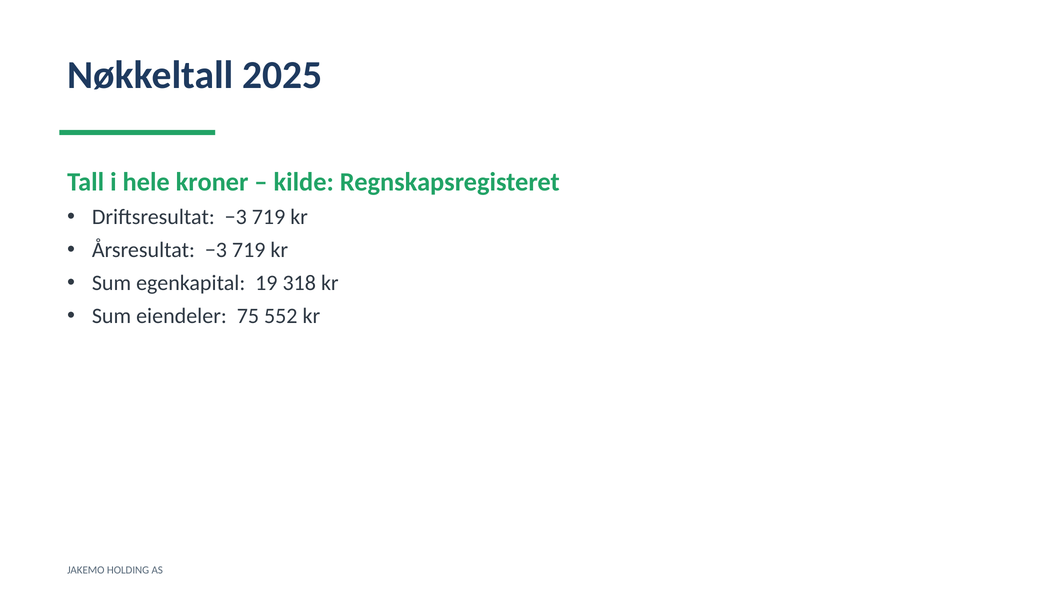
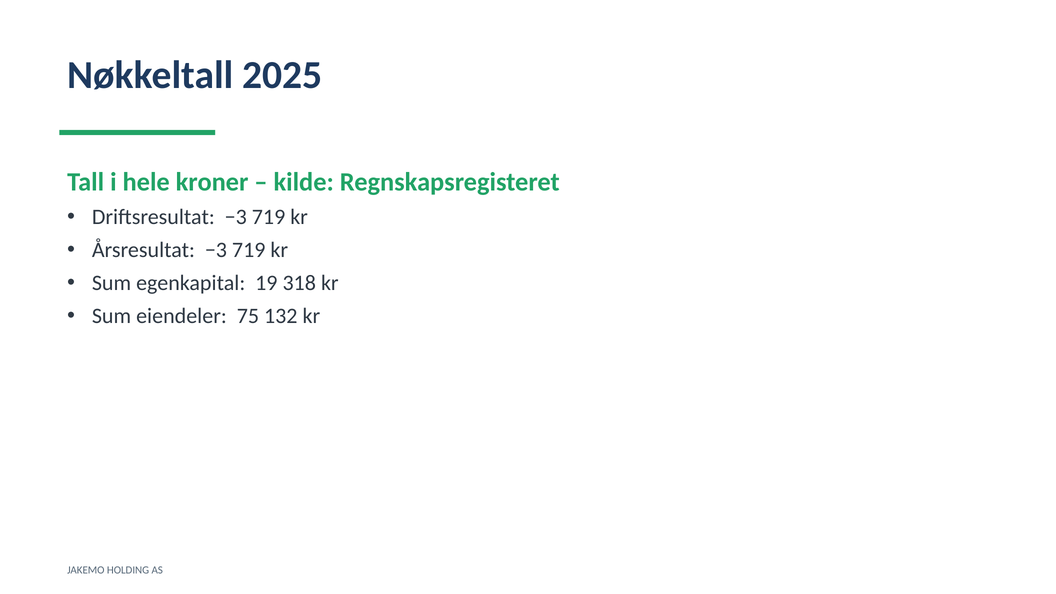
552: 552 -> 132
